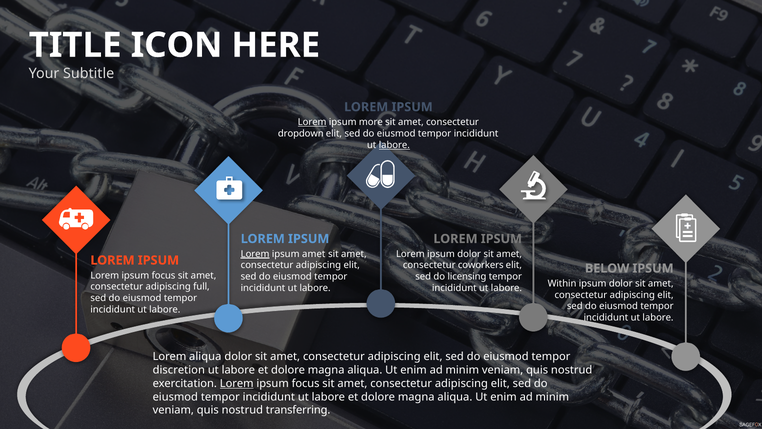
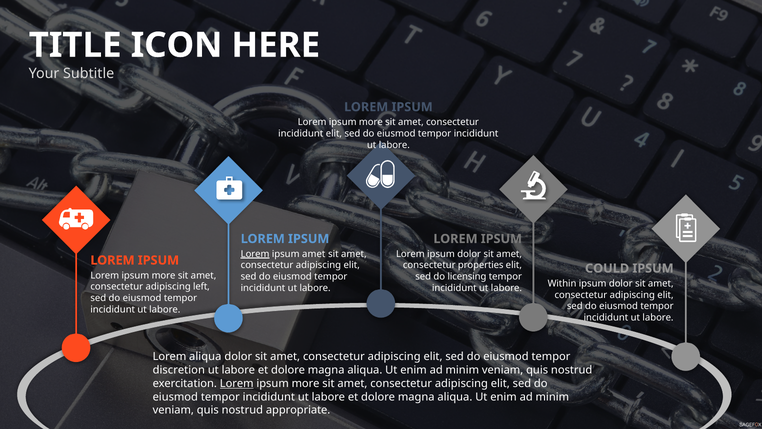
Lorem at (312, 122) underline: present -> none
dropdown at (301, 133): dropdown -> incididunt
labore at (394, 145) underline: present -> none
coworkers: coworkers -> properties
BELOW: BELOW -> COULD
focus at (164, 275): focus -> more
full: full -> left
focus at (306, 383): focus -> more
transferring: transferring -> appropriate
